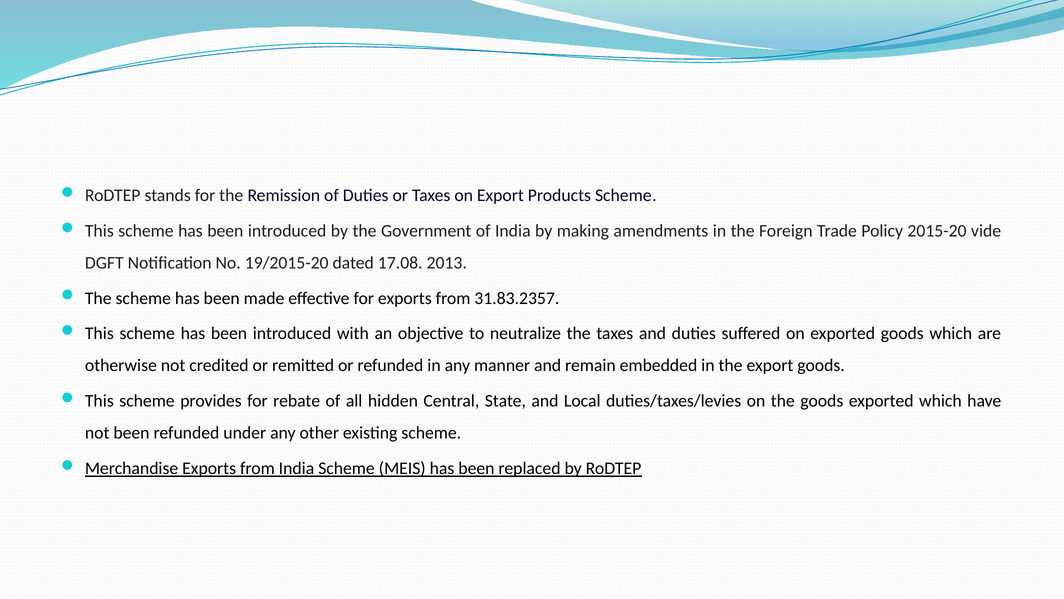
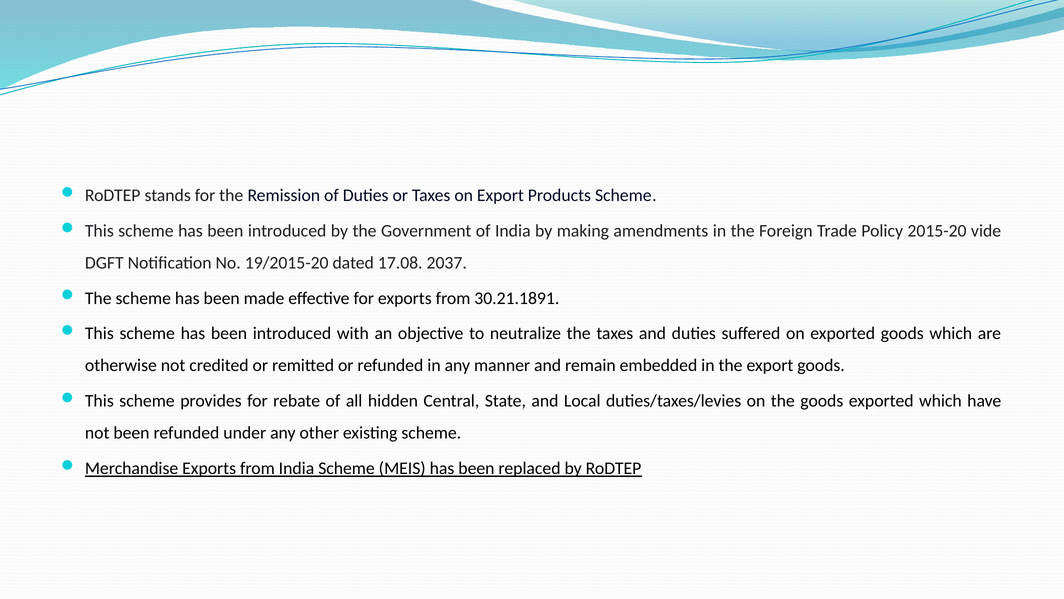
2013: 2013 -> 2037
31.83.2357: 31.83.2357 -> 30.21.1891
